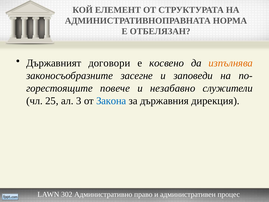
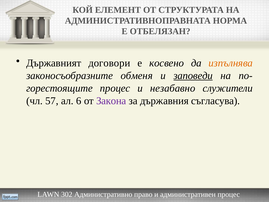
засегне: засегне -> обменя
заповеди underline: none -> present
повече at (115, 88): повече -> процес
25: 25 -> 57
3: 3 -> 6
Закона colour: blue -> purple
дирекция: дирекция -> съгласува
